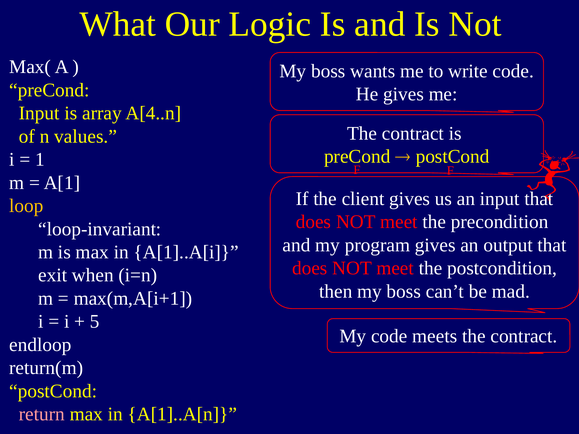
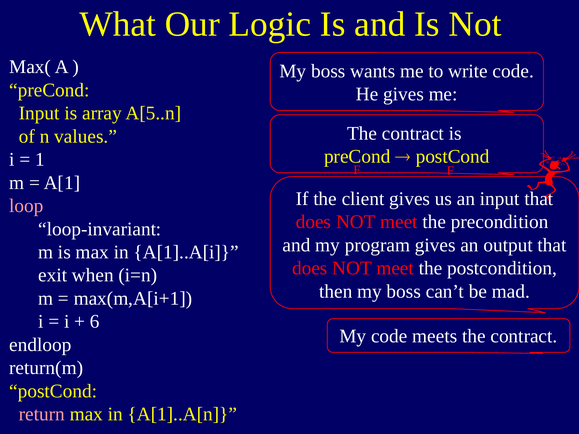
A[4..n: A[4..n -> A[5..n
loop colour: yellow -> pink
5: 5 -> 6
